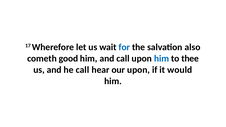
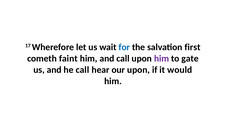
also: also -> first
good: good -> faint
him at (162, 59) colour: blue -> purple
thee: thee -> gate
